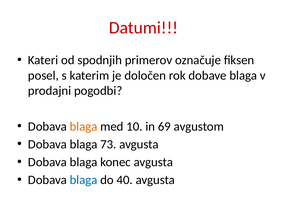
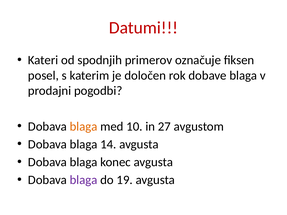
69: 69 -> 27
73: 73 -> 14
blaga at (84, 180) colour: blue -> purple
40: 40 -> 19
